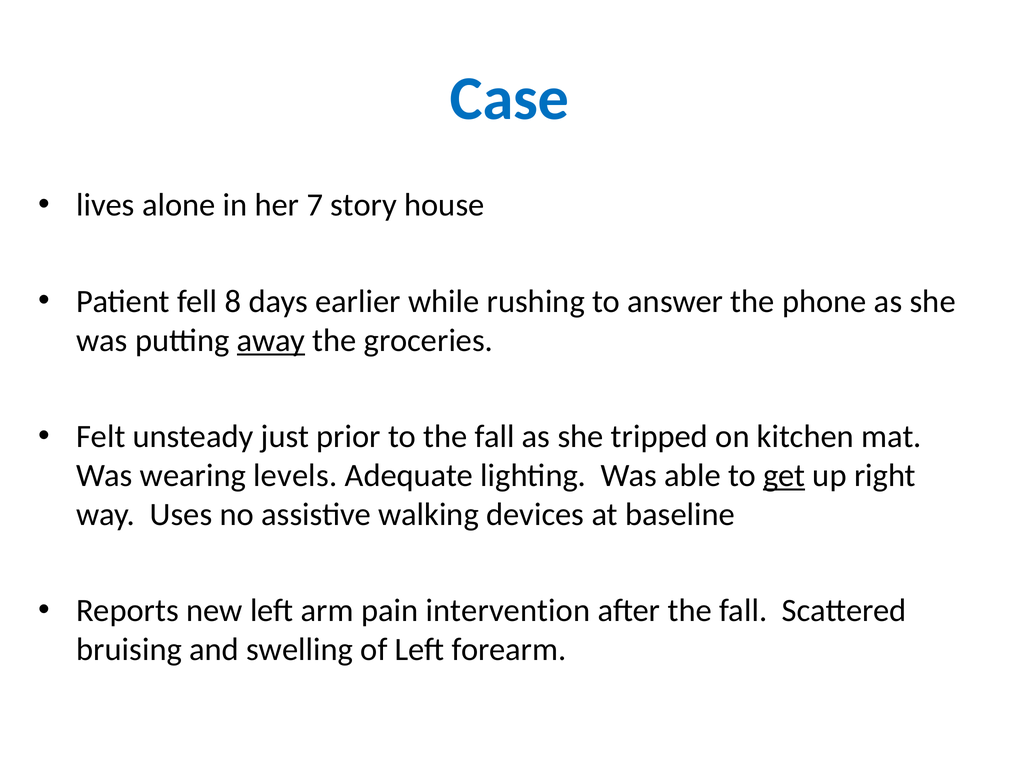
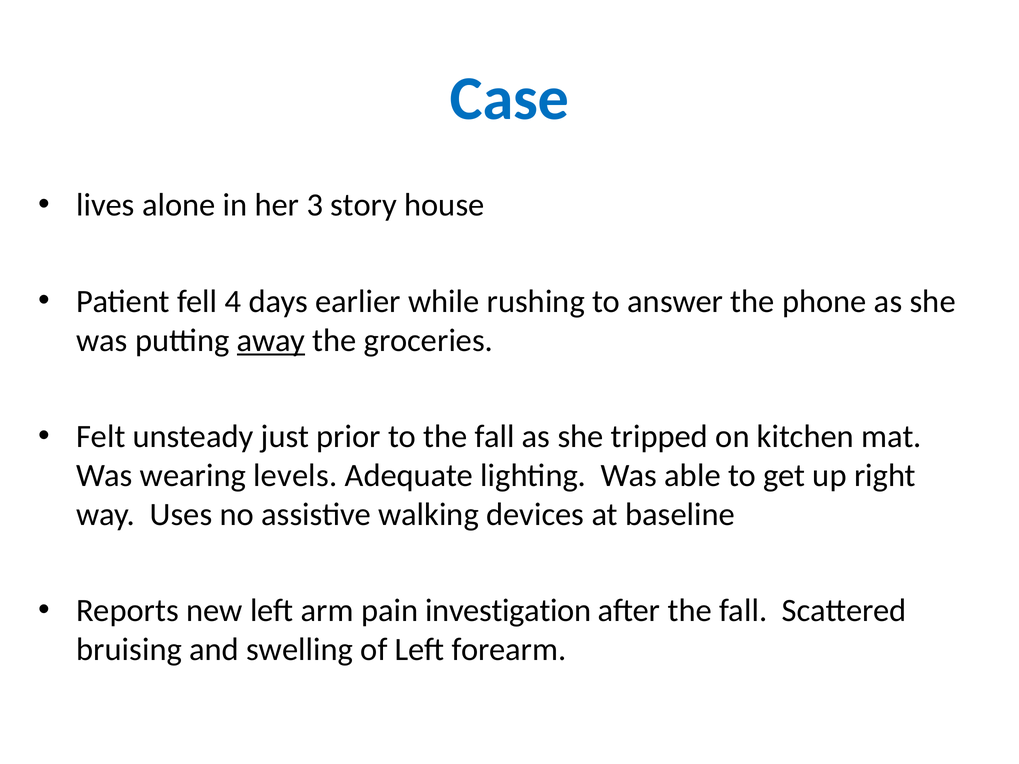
7: 7 -> 3
8: 8 -> 4
get underline: present -> none
intervention: intervention -> investigation
